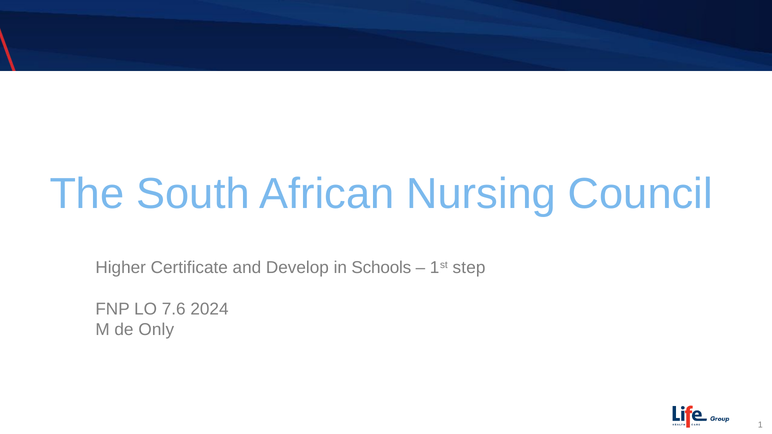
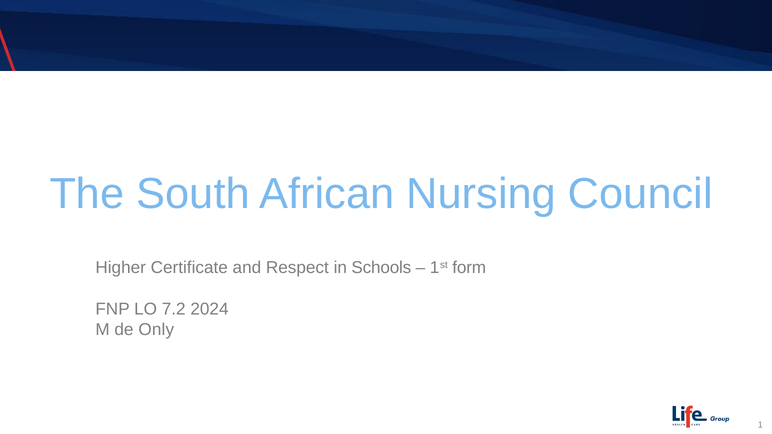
Develop: Develop -> Respect
step: step -> form
7.6: 7.6 -> 7.2
